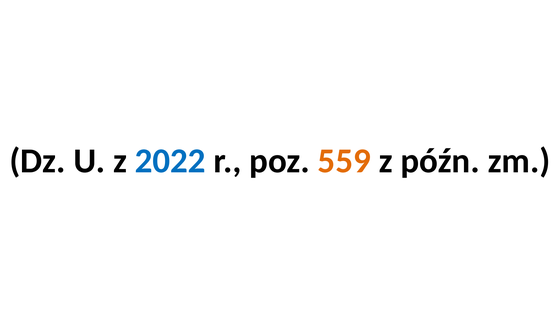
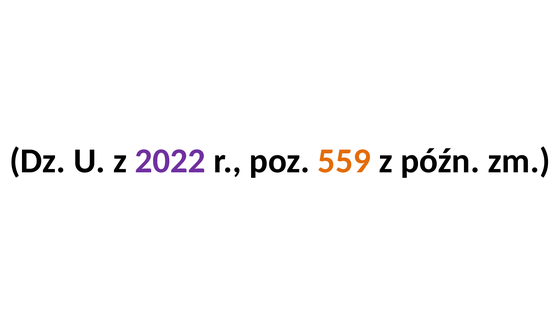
2022 colour: blue -> purple
